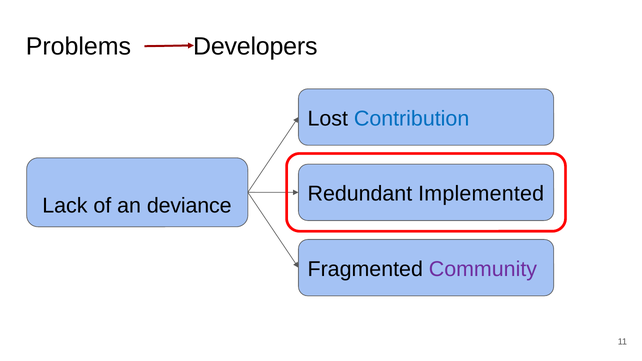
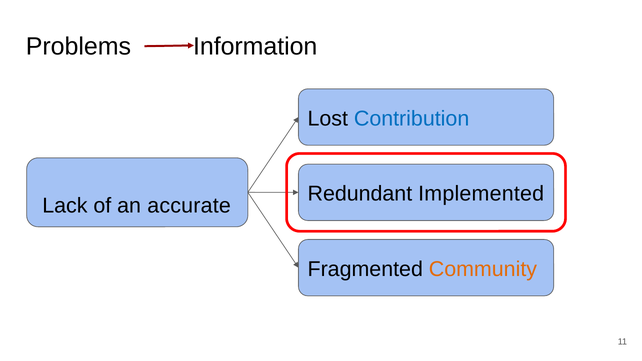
Developers: Developers -> Information
deviance: deviance -> accurate
Community colour: purple -> orange
